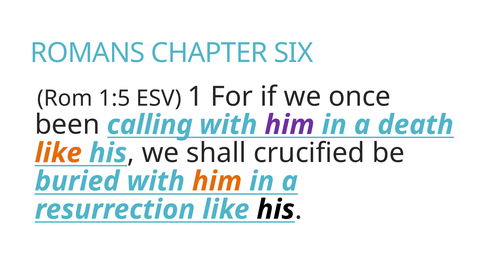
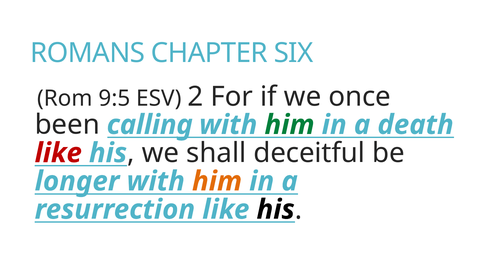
1:5: 1:5 -> 9:5
1: 1 -> 2
him at (290, 125) colour: purple -> green
like at (58, 153) colour: orange -> red
crucified: crucified -> deceitful
buried: buried -> longer
